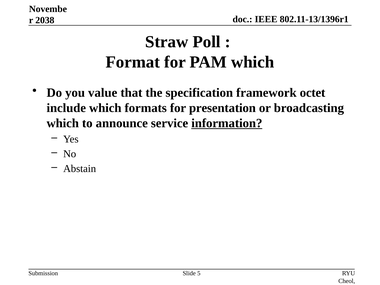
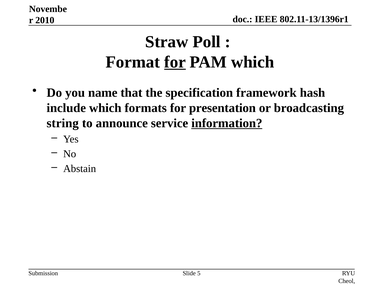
2038: 2038 -> 2010
for at (175, 62) underline: none -> present
value: value -> name
octet: octet -> hash
which at (63, 123): which -> string
